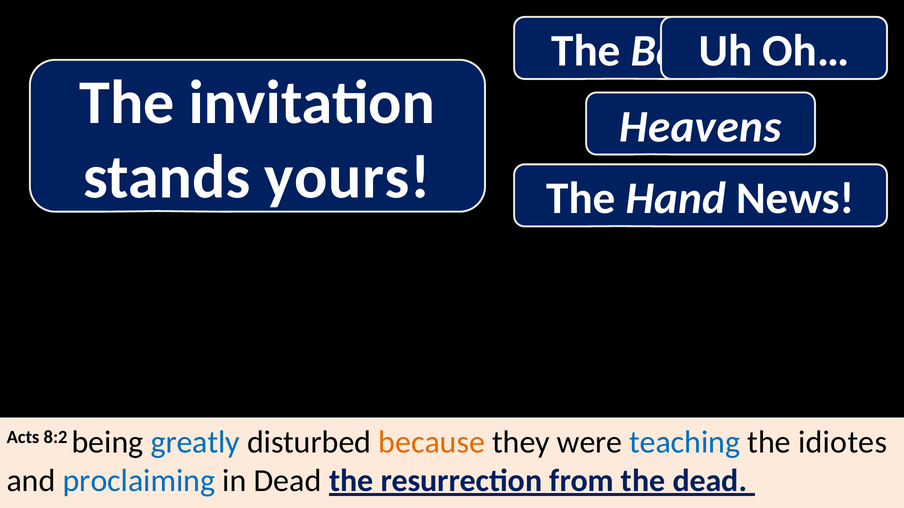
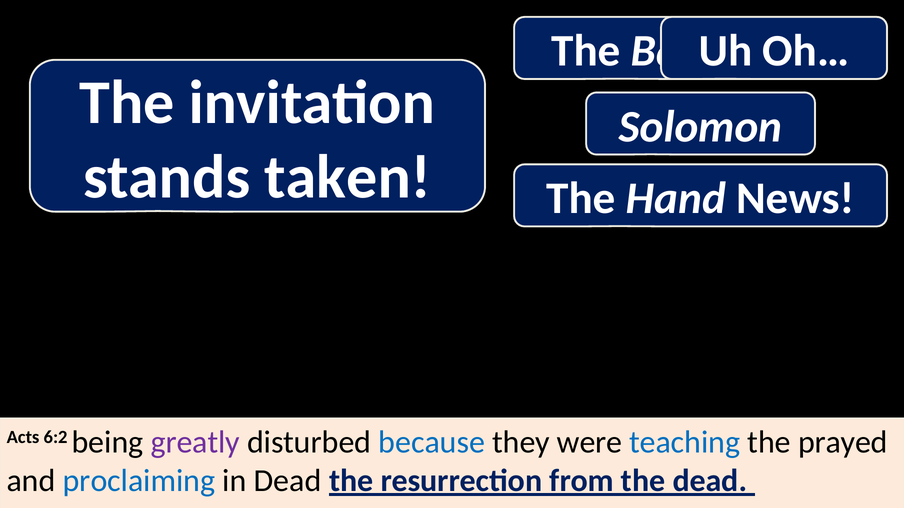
Heavens: Heavens -> Solomon
yours: yours -> taken
8:2: 8:2 -> 6:2
greatly colour: blue -> purple
because colour: orange -> blue
idiotes: idiotes -> prayed
